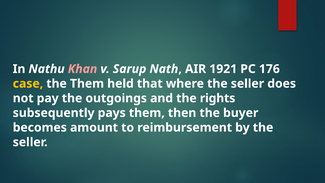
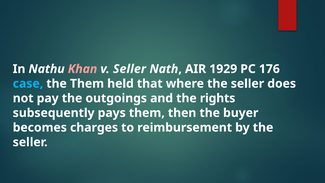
v Sarup: Sarup -> Seller
1921: 1921 -> 1929
case colour: yellow -> light blue
amount: amount -> charges
